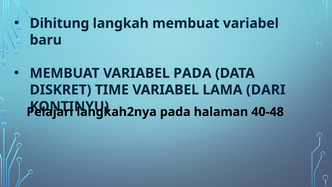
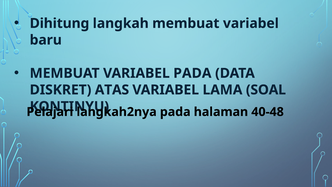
TIME: TIME -> ATAS
DARI: DARI -> SOAL
